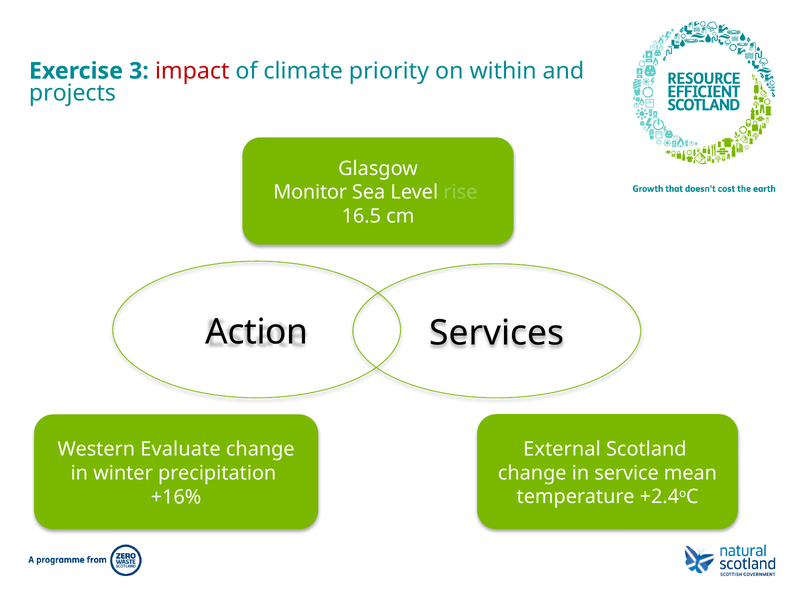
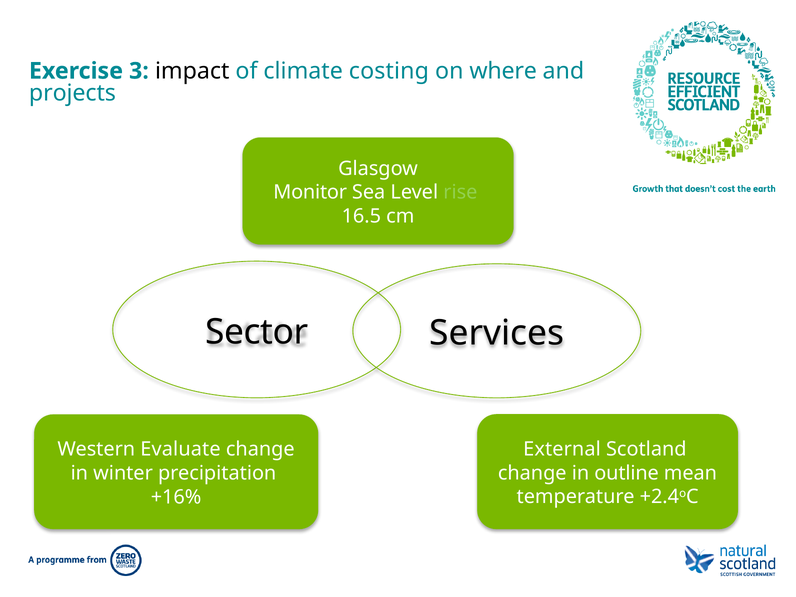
impact colour: red -> black
priority: priority -> costing
within: within -> where
Action: Action -> Sector
service: service -> outline
